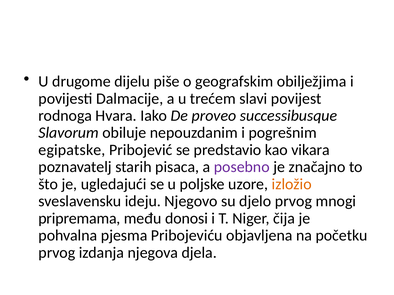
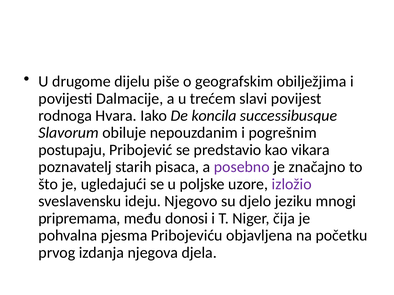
proveo: proveo -> koncila
egipatske: egipatske -> postupaju
izložio colour: orange -> purple
djelo prvog: prvog -> jeziku
